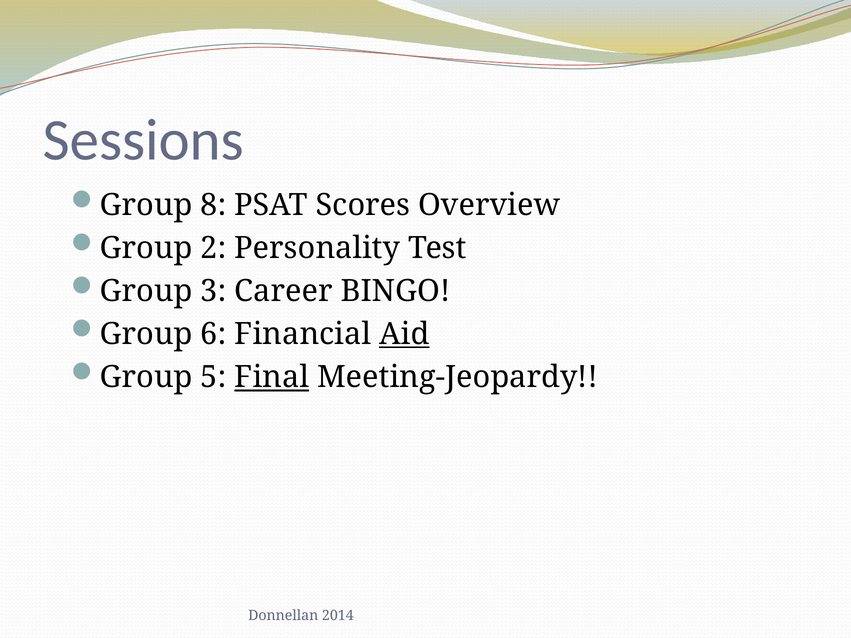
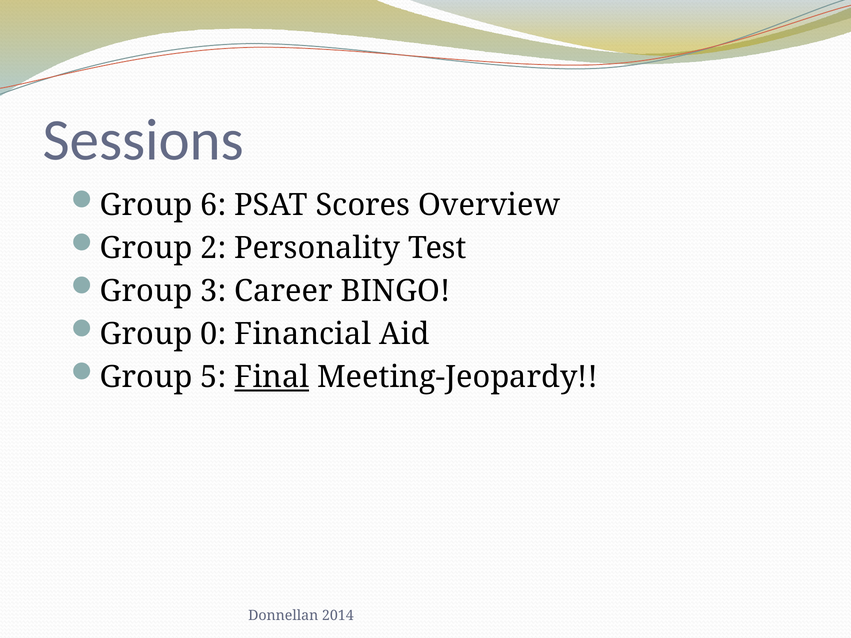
8: 8 -> 6
6: 6 -> 0
Aid underline: present -> none
